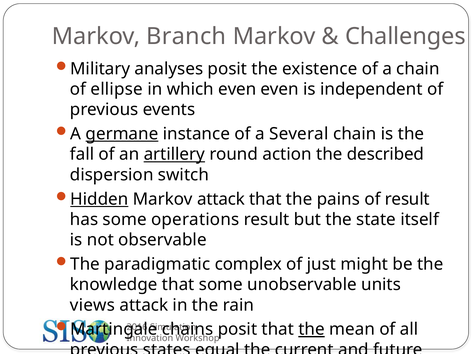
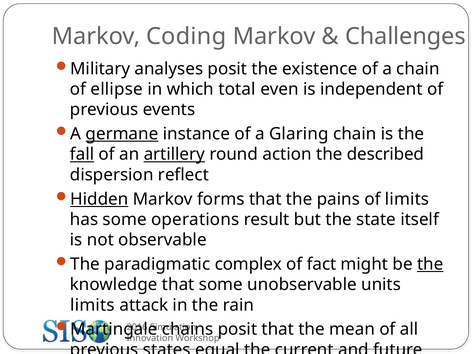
Branch: Branch -> Coding
which even: even -> total
Several: Several -> Glaring
fall at (82, 154) underline: none -> present
switch: switch -> reflect
Markov attack: attack -> forms
of result: result -> limits
just: just -> fact
the at (430, 264) underline: none -> present
views at (92, 305): views -> limits
the at (312, 329) underline: present -> none
